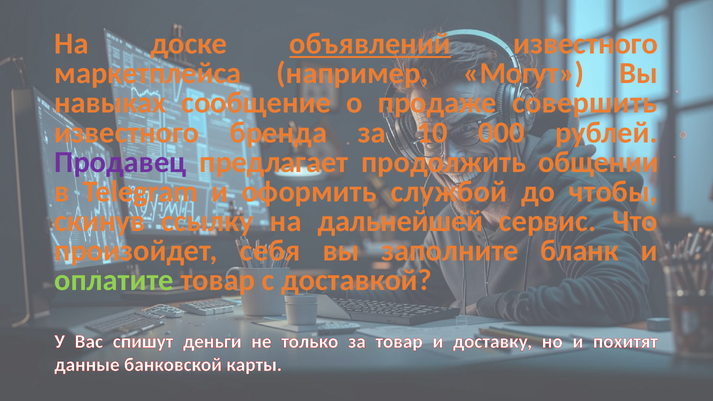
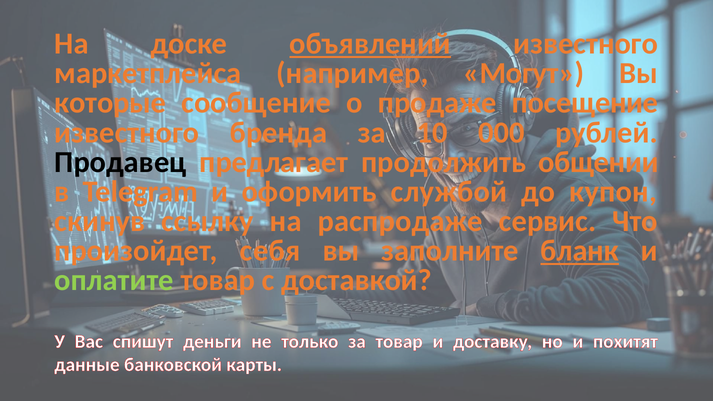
навыках: навыках -> которые
совершить: совершить -> посещение
Продавец colour: purple -> black
чтобы: чтобы -> купон
дальнейшей: дальнейшей -> распродаже
бланк underline: none -> present
